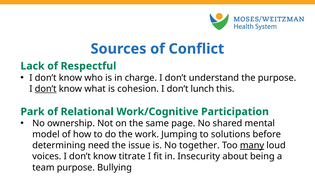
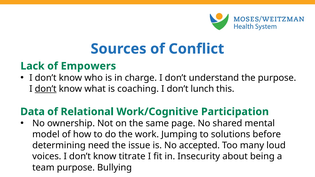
Respectful: Respectful -> Empowers
cohesion: cohesion -> coaching
Park: Park -> Data
together: together -> accepted
many underline: present -> none
